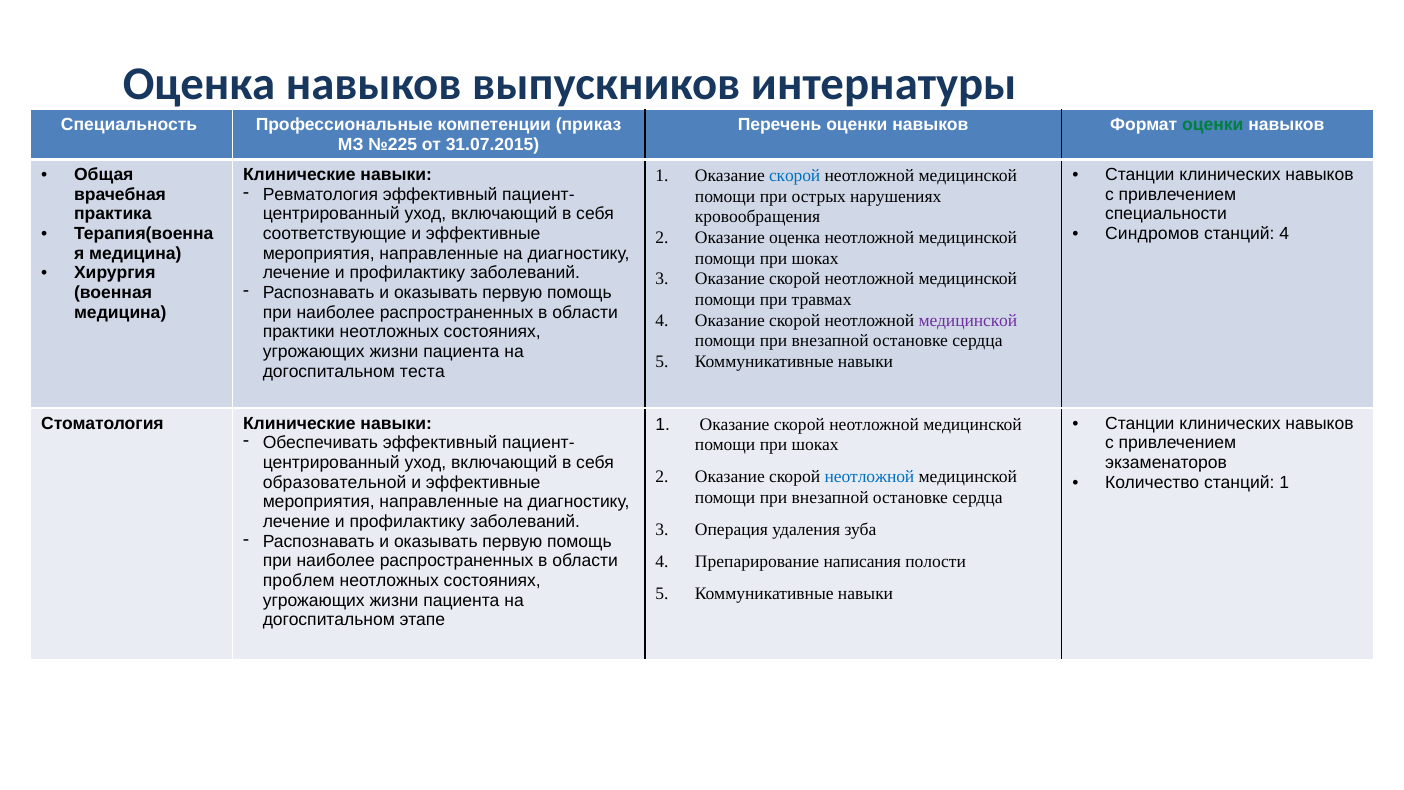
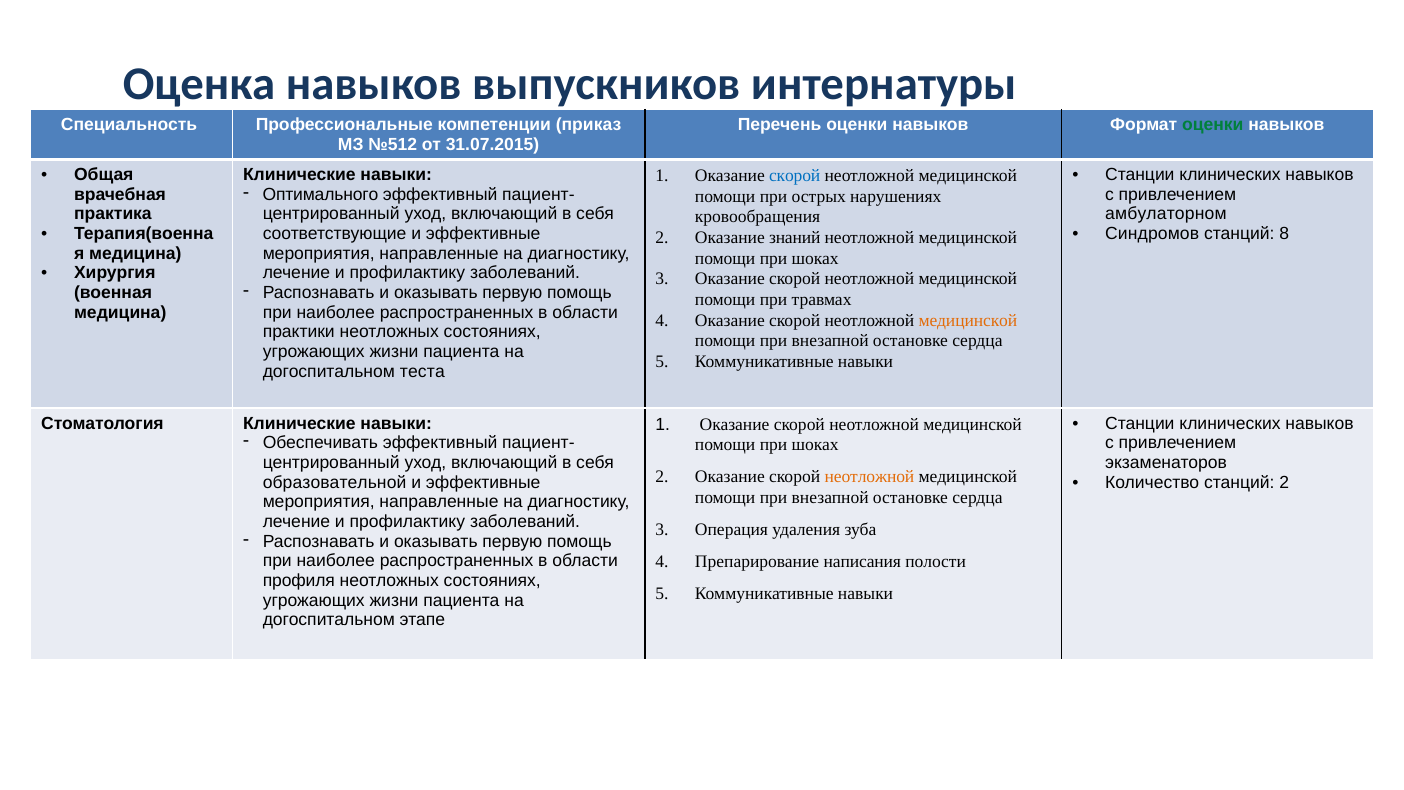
№225: №225 -> №512
Ревматология: Ревматология -> Оптимального
специальности: специальности -> амбулаторном
станций 4: 4 -> 8
Оказание оценка: оценка -> знаний
медицинской at (968, 320) colour: purple -> orange
неотложной at (869, 477) colour: blue -> orange
станций 1: 1 -> 2
проблем: проблем -> профиля
